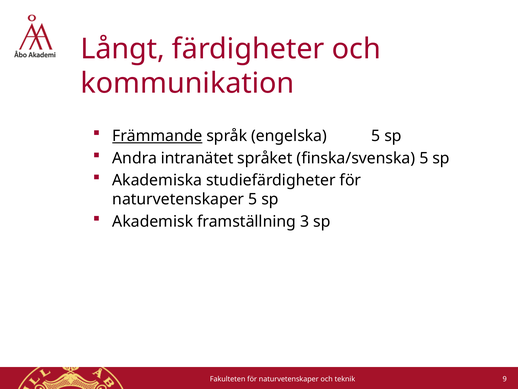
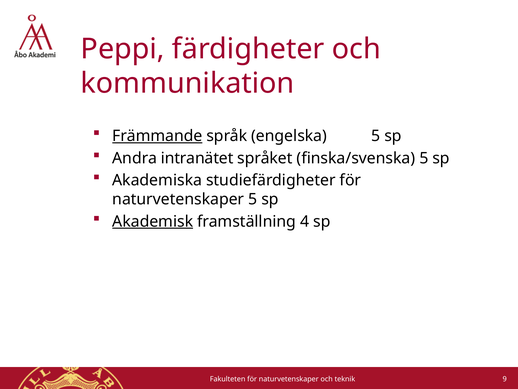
Långt: Långt -> Peppi
Akademisk underline: none -> present
3: 3 -> 4
